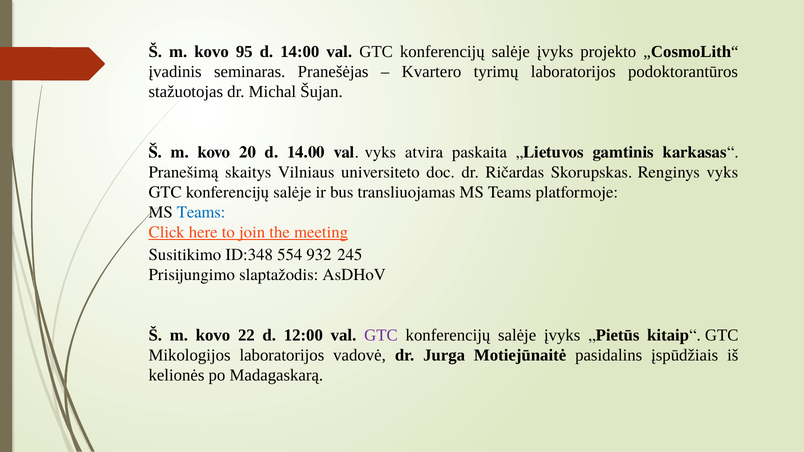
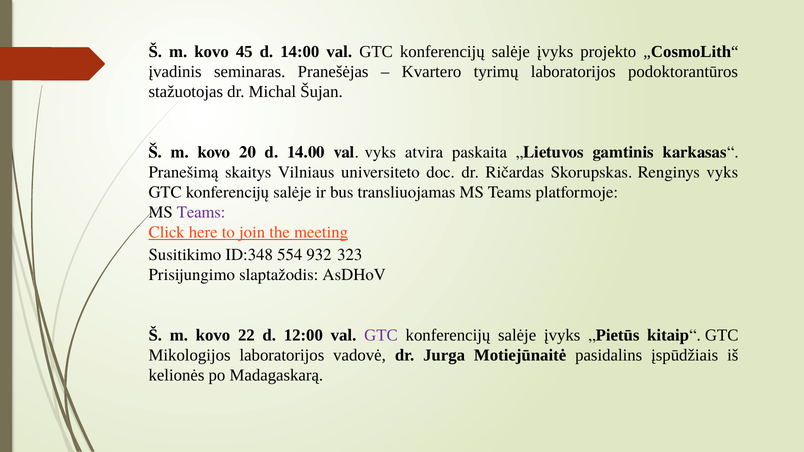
95: 95 -> 45
Teams at (201, 212) colour: blue -> purple
245: 245 -> 323
